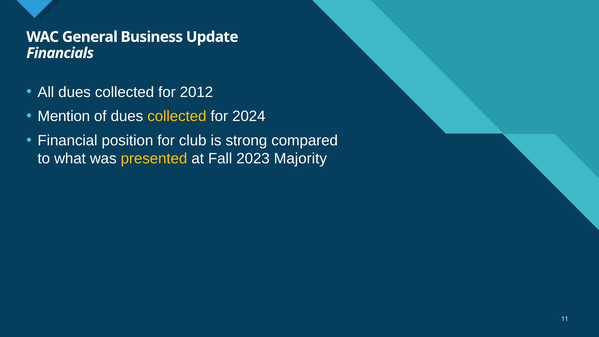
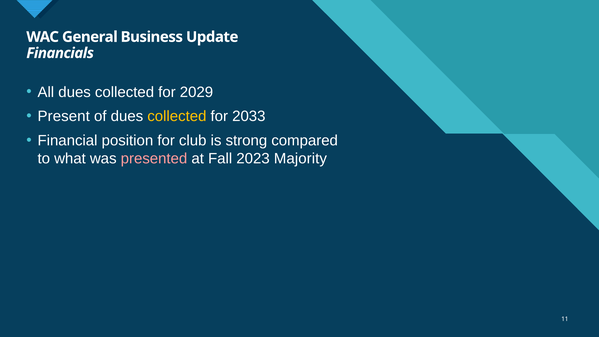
2012: 2012 -> 2029
Mention: Mention -> Present
2024: 2024 -> 2033
presented colour: yellow -> pink
